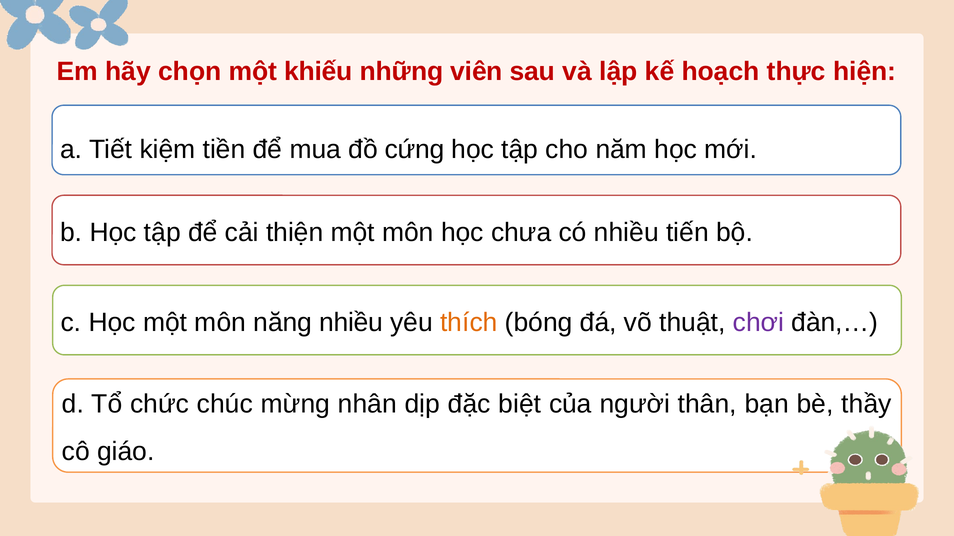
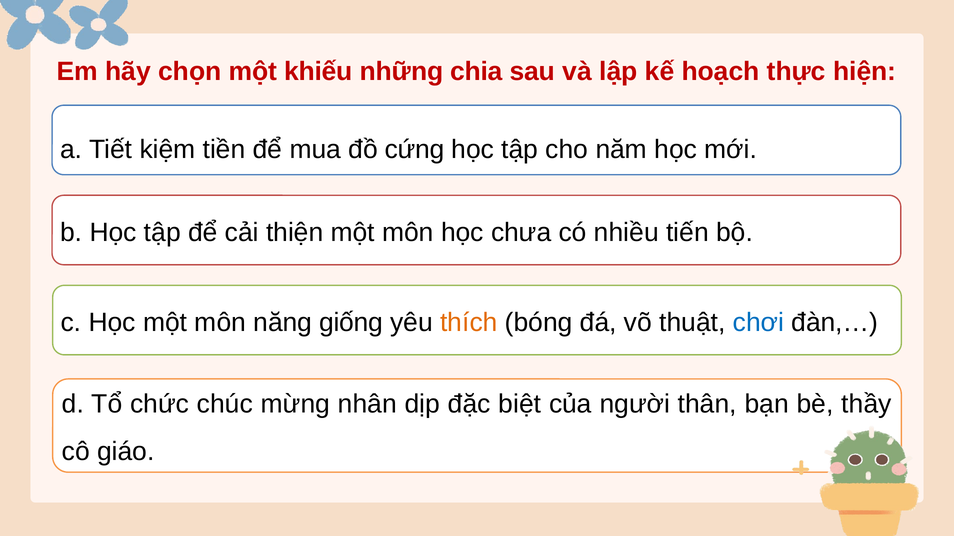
viên: viên -> chia
năng nhiều: nhiều -> giống
chơi colour: purple -> blue
